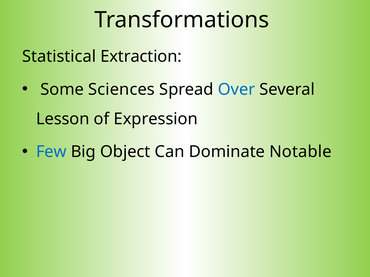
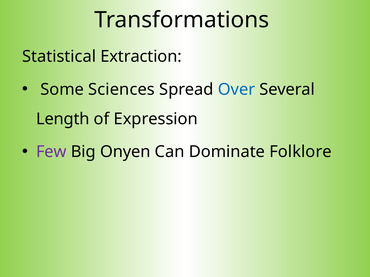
Lesson: Lesson -> Length
Few colour: blue -> purple
Object: Object -> Onyen
Notable: Notable -> Folklore
